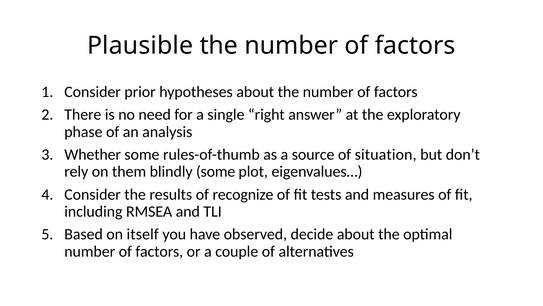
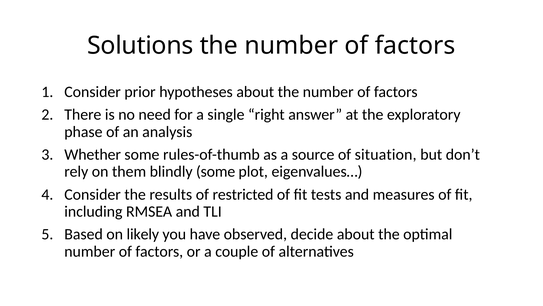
Plausible: Plausible -> Solutions
recognize: recognize -> restricted
itself: itself -> likely
